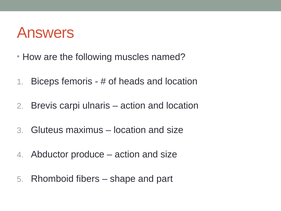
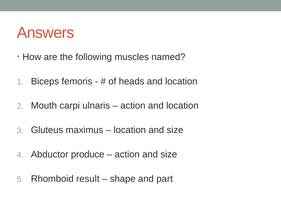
Brevis: Brevis -> Mouth
fibers: fibers -> result
